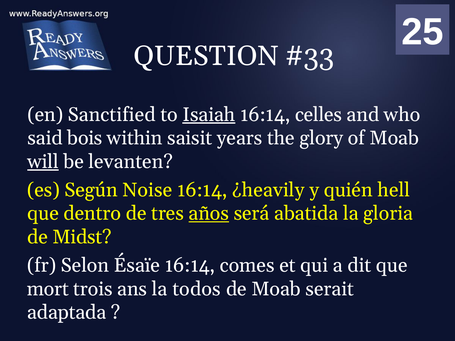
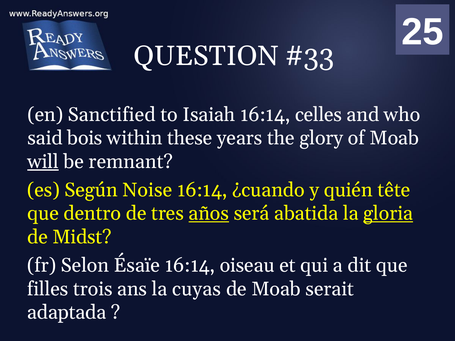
Isaiah underline: present -> none
saisit: saisit -> these
levanten: levanten -> remnant
¿heavily: ¿heavily -> ¿cuando
hell: hell -> tête
gloria underline: none -> present
comes: comes -> oiseau
mort: mort -> filles
todos: todos -> cuyas
